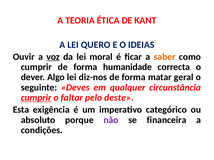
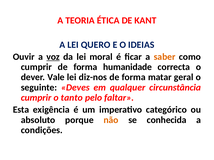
Algo: Algo -> Vale
cumprir at (36, 98) underline: present -> none
faltar: faltar -> tanto
deste: deste -> faltar
não colour: purple -> orange
financeira: financeira -> conhecida
